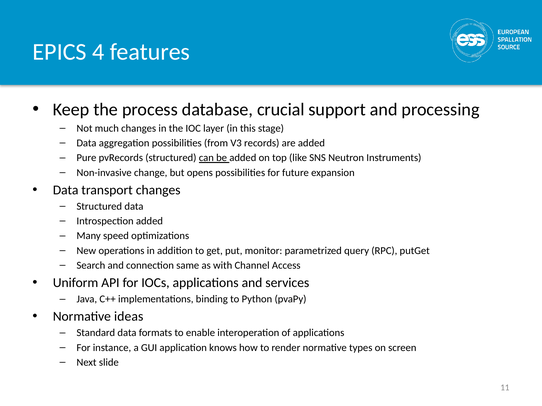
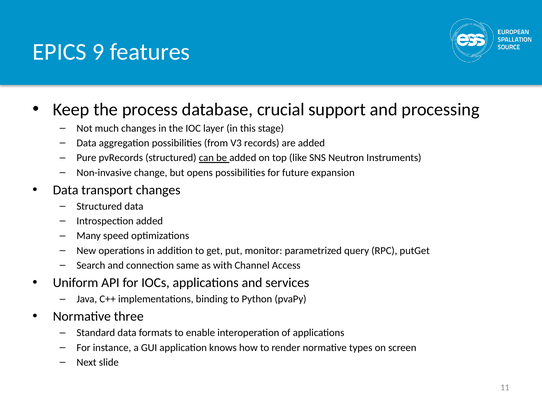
4: 4 -> 9
ideas: ideas -> three
